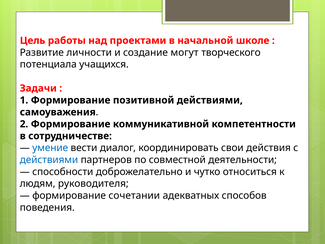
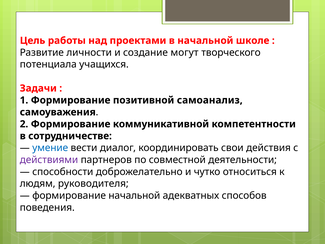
позитивной действиями: действиями -> самоанализ
действиями at (49, 160) colour: blue -> purple
формирование сочетании: сочетании -> начальной
